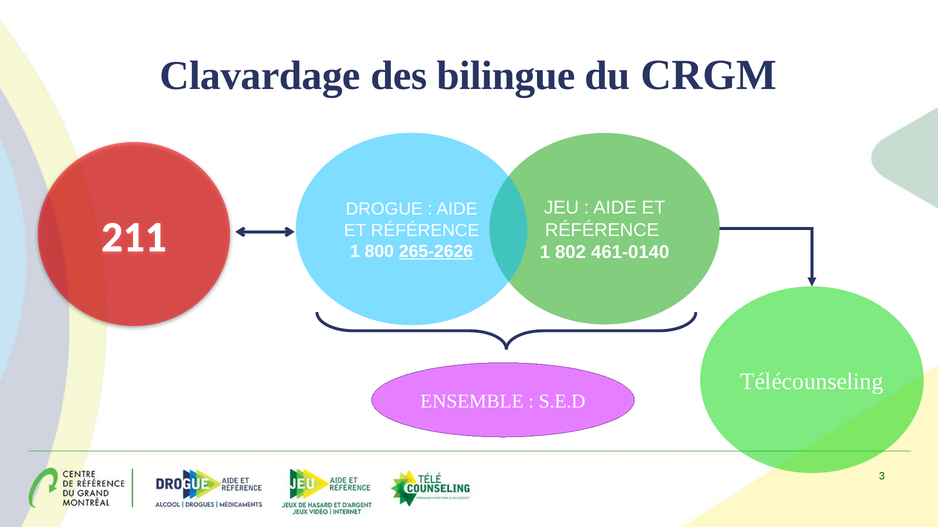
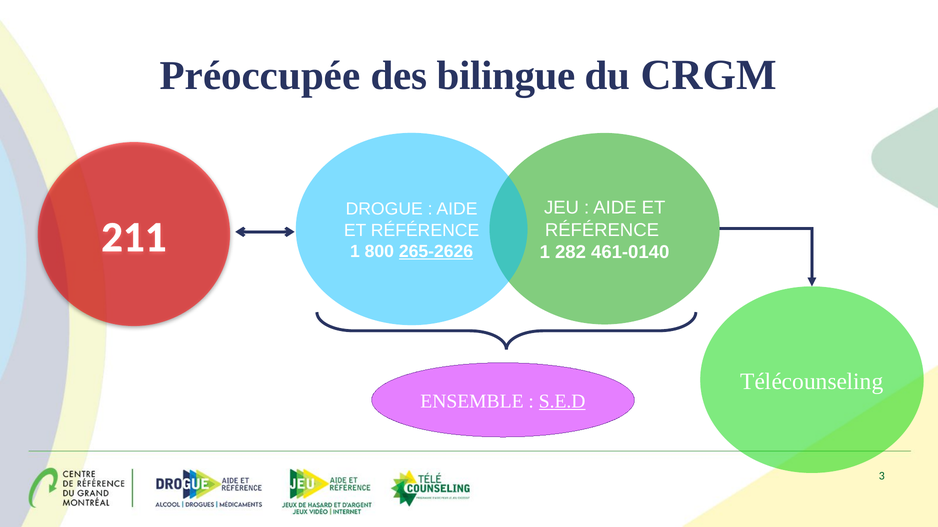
Clavardage: Clavardage -> Préoccupée
802: 802 -> 282
S.E.D underline: none -> present
